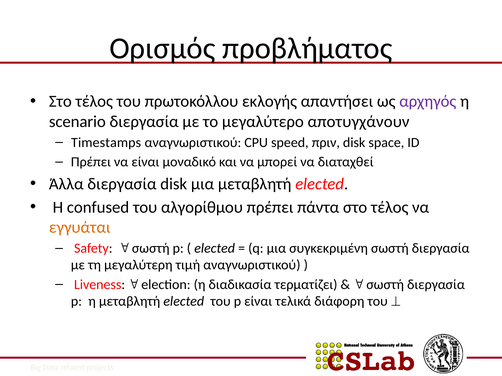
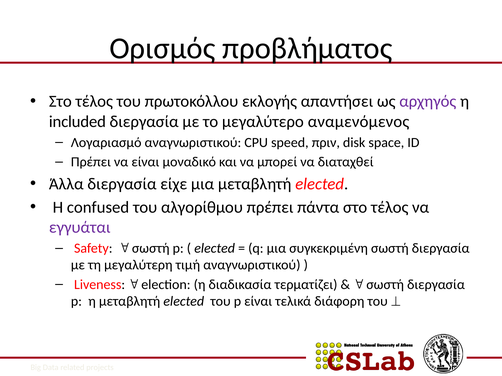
scenario: scenario -> included
αποτυγχάνουν: αποτυγχάνουν -> αναμενόμενος
Timestamps: Timestamps -> Λογαριασμό
διεργασία disk: disk -> είχε
εγγυάται colour: orange -> purple
